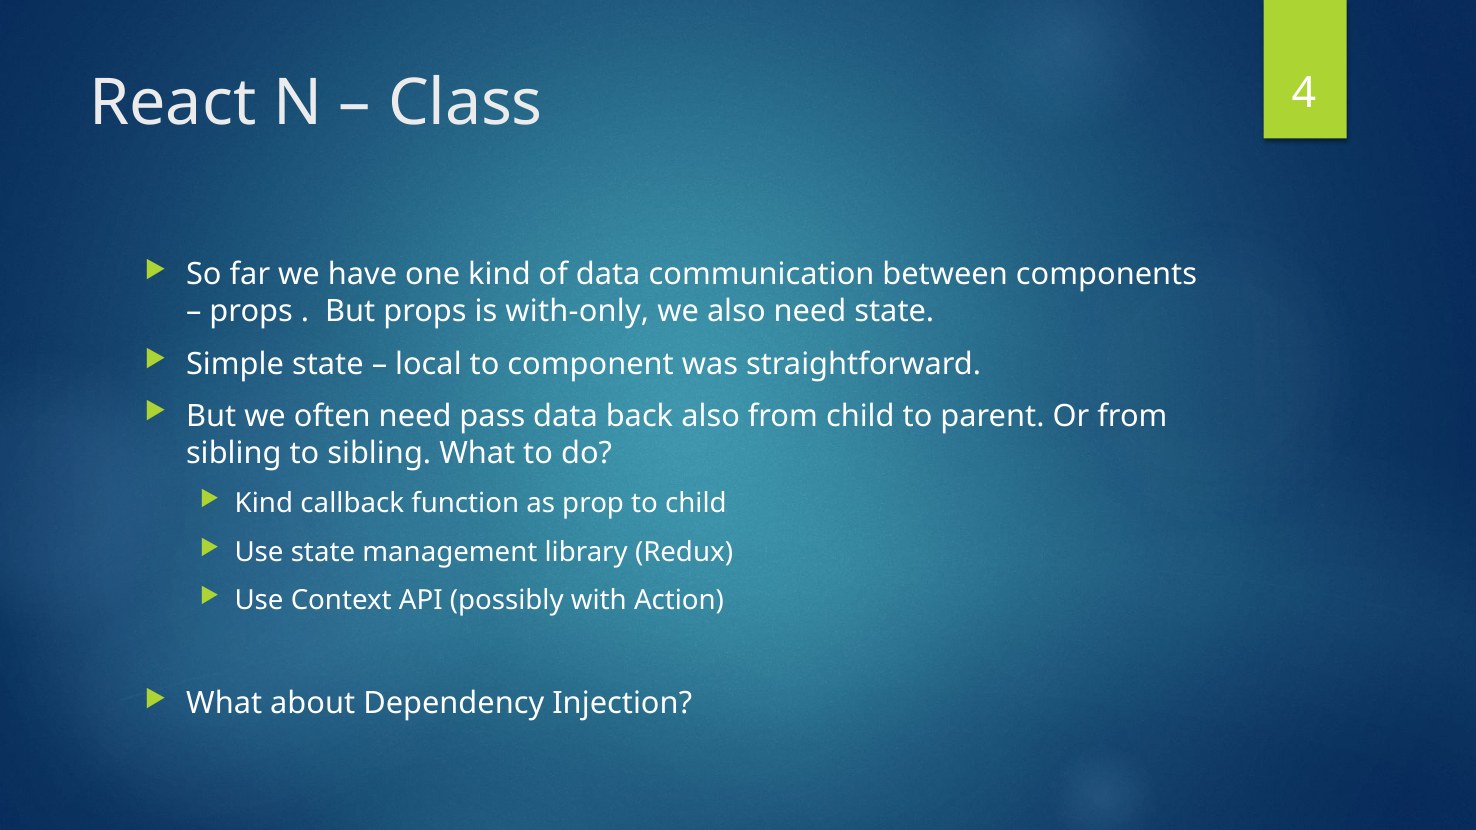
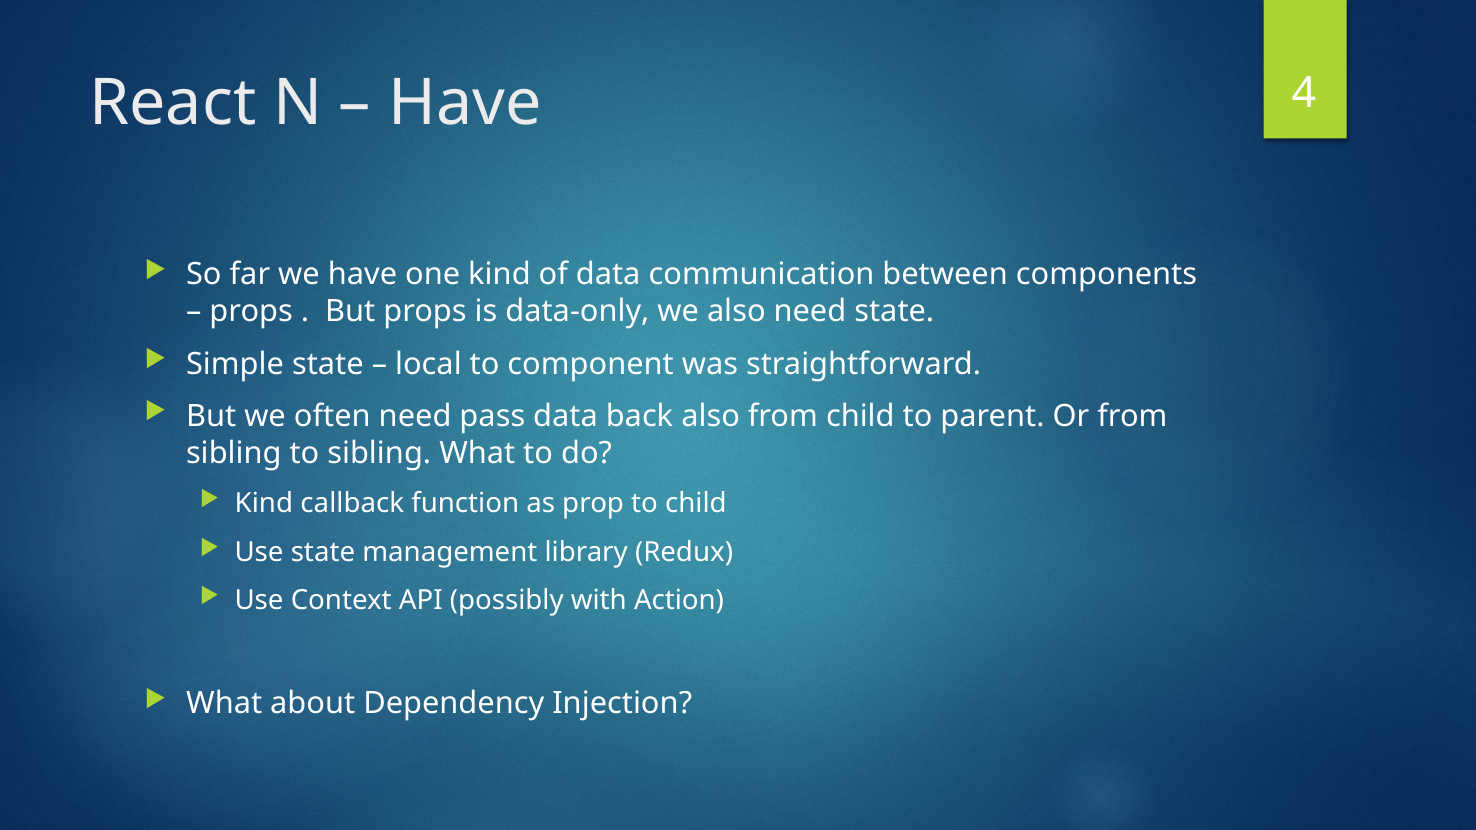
Class at (465, 104): Class -> Have
with-only: with-only -> data-only
